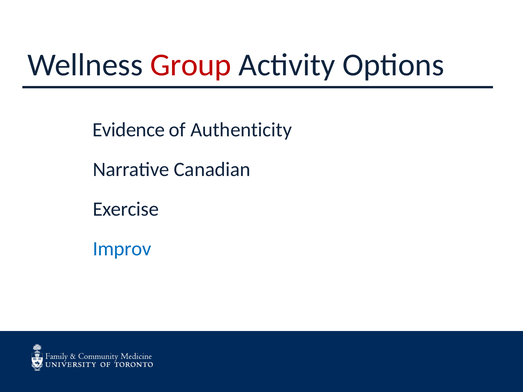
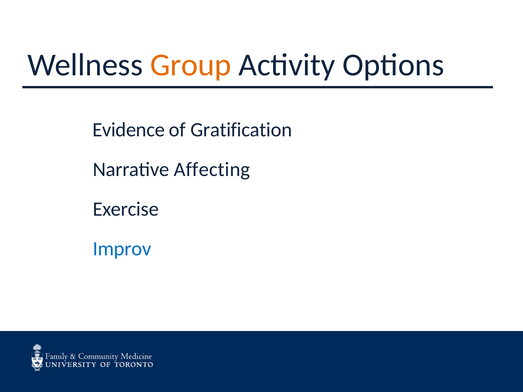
Group colour: red -> orange
Authenticity: Authenticity -> Gratification
Canadian: Canadian -> Affecting
